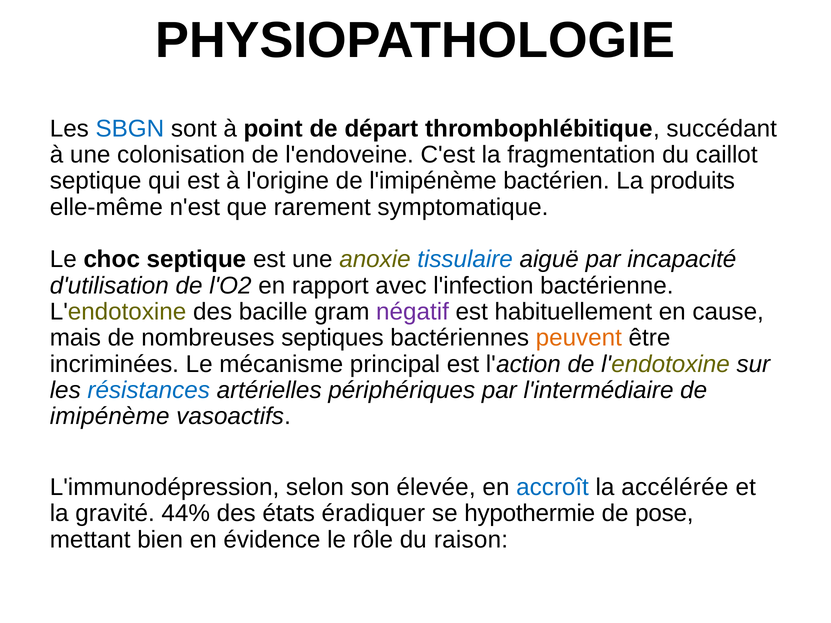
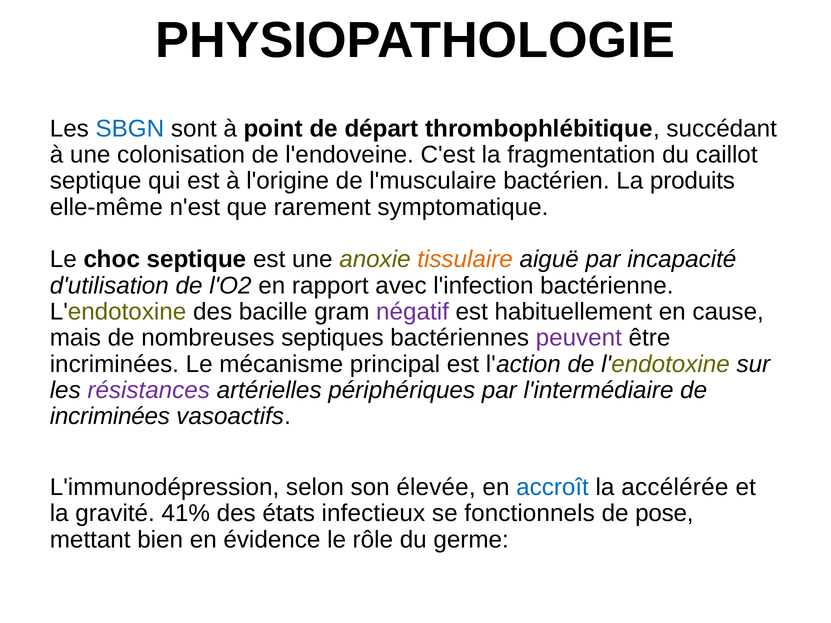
l'imipénème: l'imipénème -> l'musculaire
tissulaire colour: blue -> orange
peuvent colour: orange -> purple
résistances colour: blue -> purple
imipénème at (110, 416): imipénème -> incriminées
44%: 44% -> 41%
éradiquer: éradiquer -> infectieux
hypothermie: hypothermie -> fonctionnels
raison: raison -> germe
